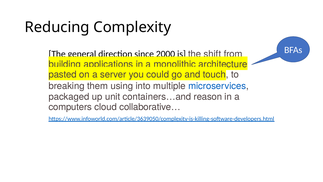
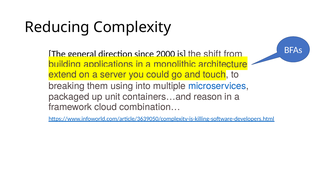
pasted: pasted -> extend
computers: computers -> framework
collaborative…: collaborative… -> combination…
